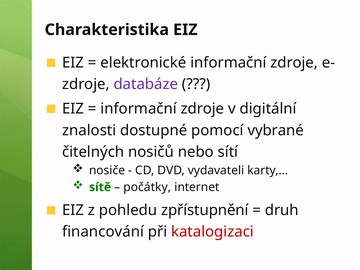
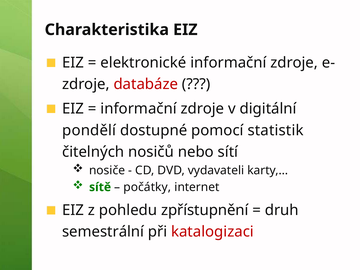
databáze colour: purple -> red
znalosti: znalosti -> pondělí
vybrané: vybrané -> statistik
financování: financování -> semestrální
